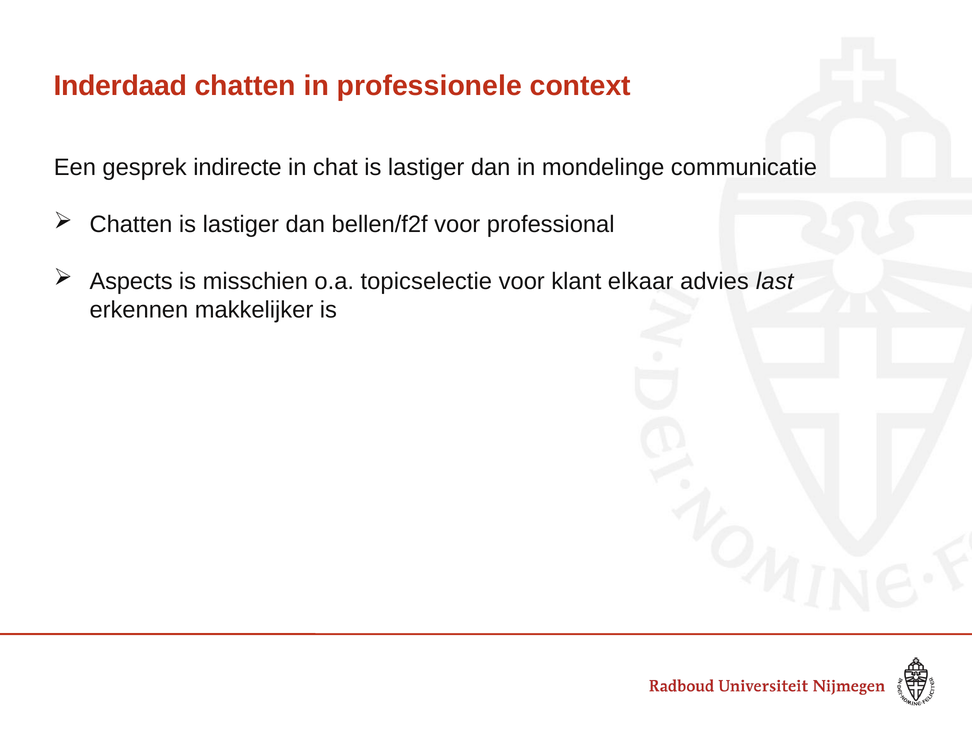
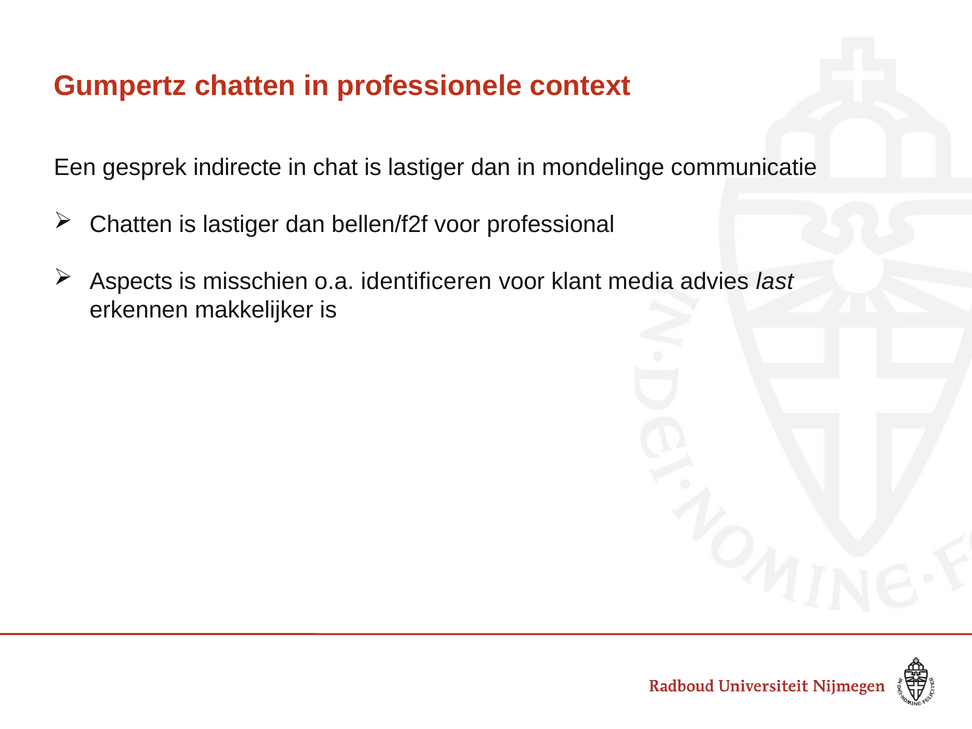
Inderdaad: Inderdaad -> Gumpertz
topicselectie: topicselectie -> identificeren
elkaar: elkaar -> media
